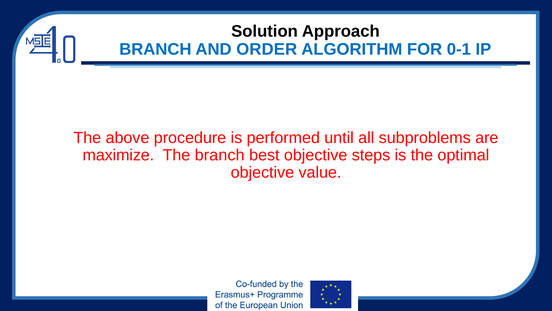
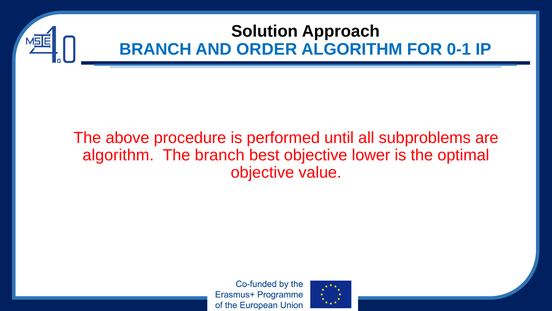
maximize at (118, 155): maximize -> algorithm
steps: steps -> lower
